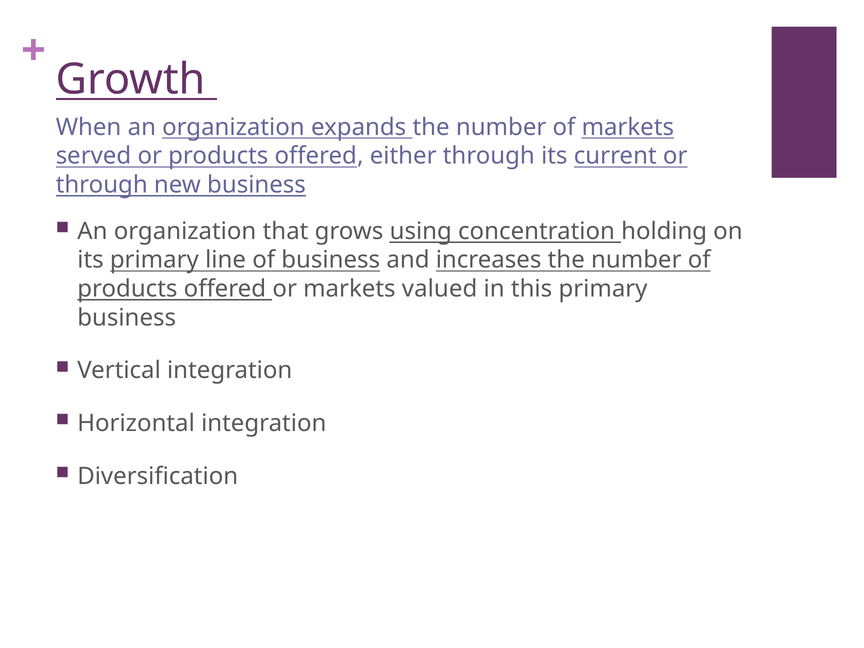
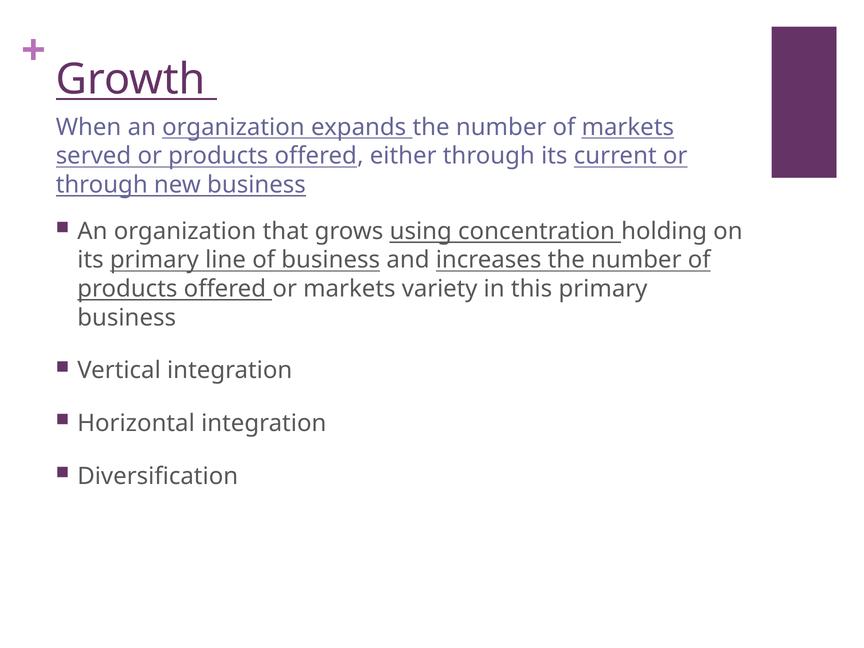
valued: valued -> variety
